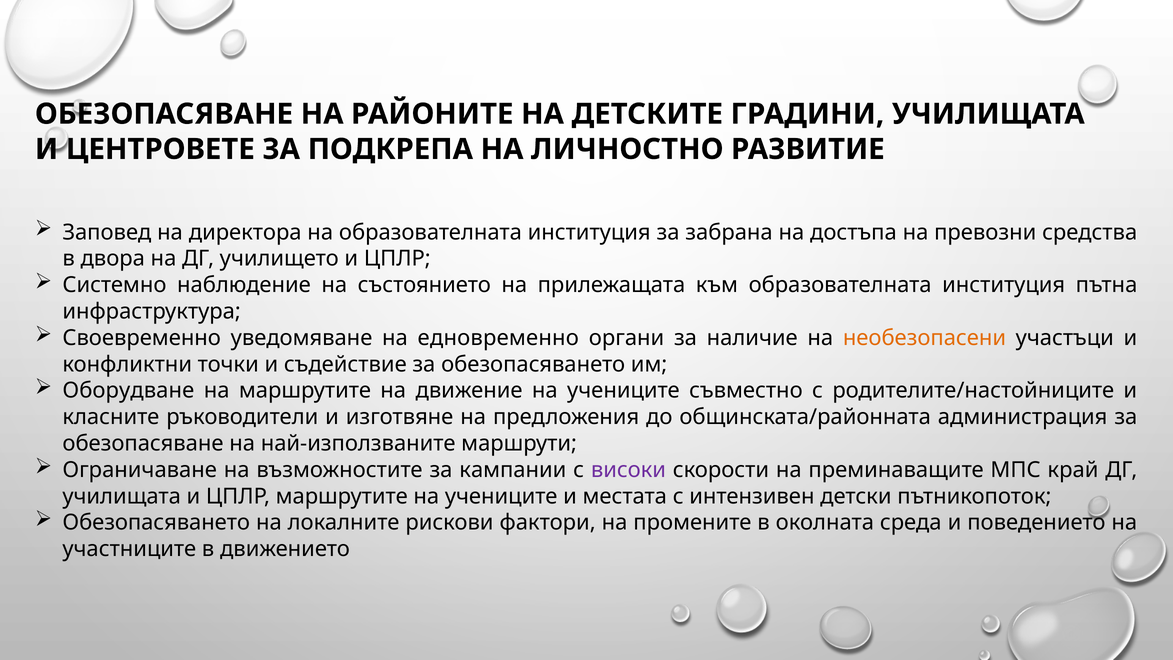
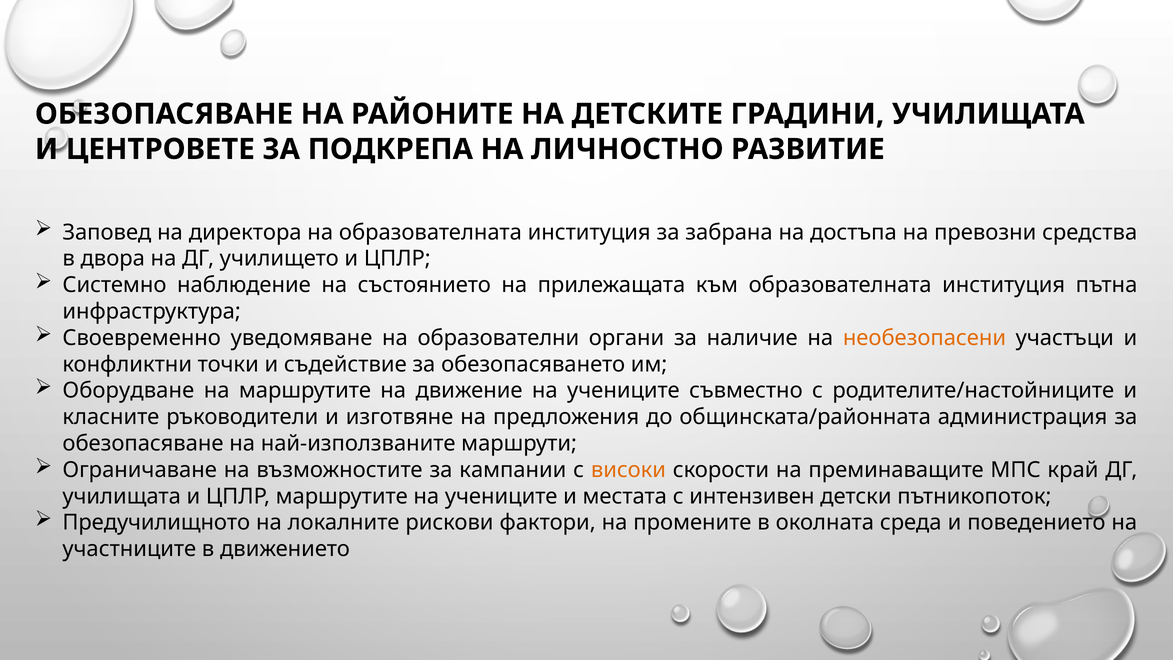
едновременно: едновременно -> образователни
високи colour: purple -> orange
Обезопасяването at (156, 523): Обезопасяването -> Предучилищното
